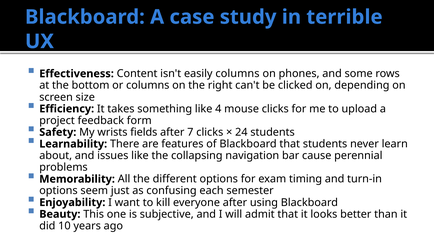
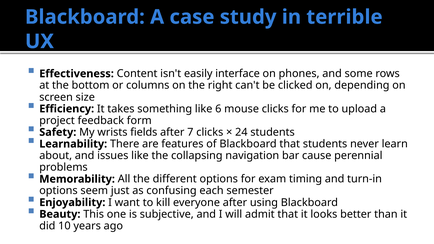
easily columns: columns -> interface
4: 4 -> 6
